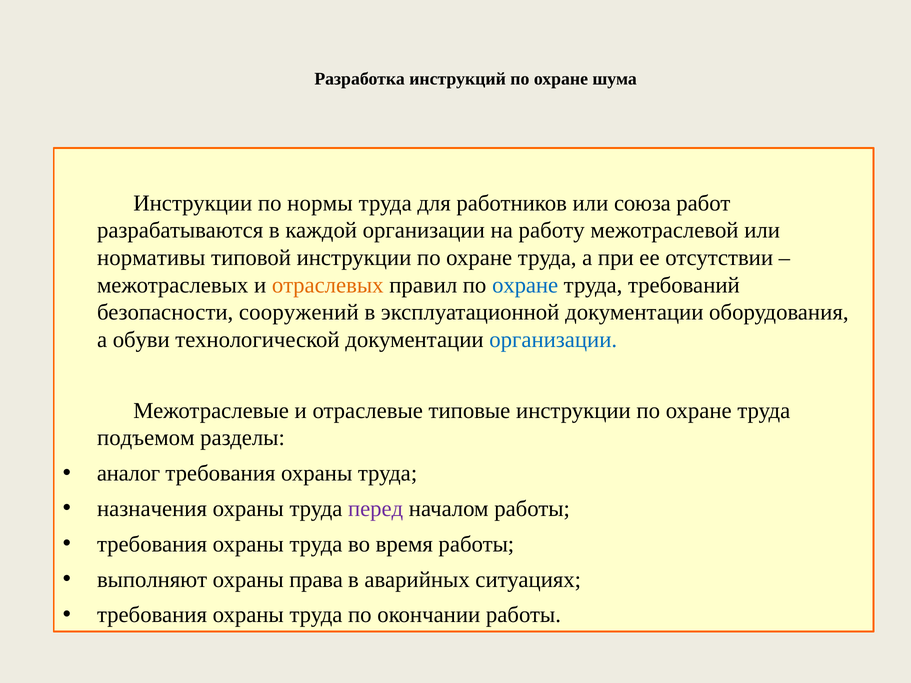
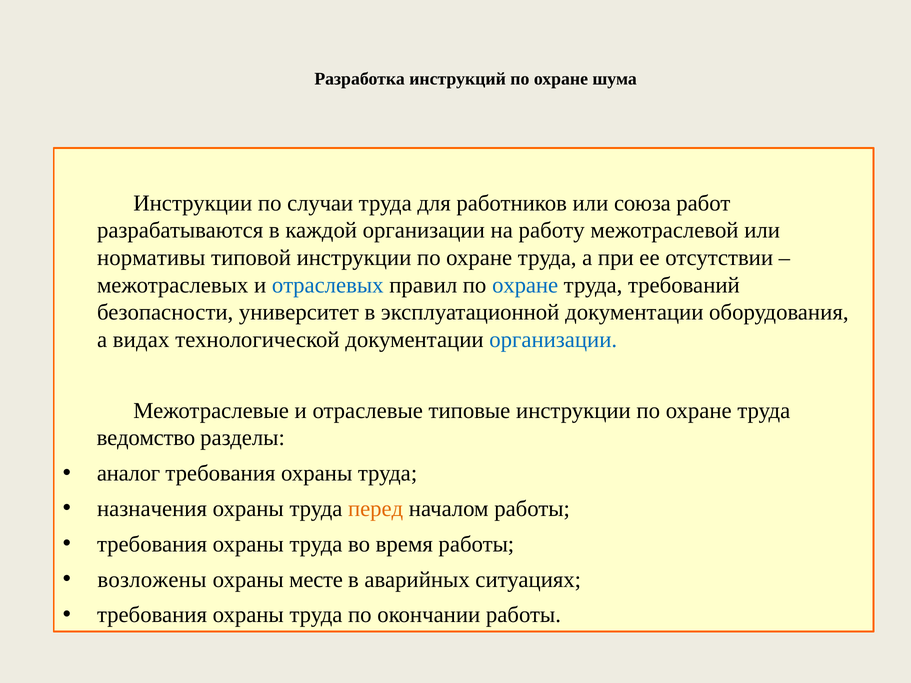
нормы: нормы -> случаи
отраслевых colour: orange -> blue
сооружений: сооружений -> университет
обуви: обуви -> видах
подъемом: подъемом -> ведомство
перед colour: purple -> orange
выполняют: выполняют -> возложены
права: права -> месте
